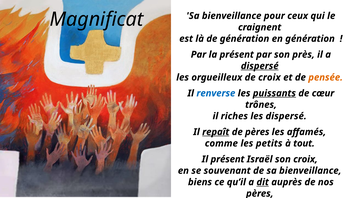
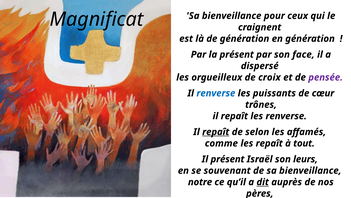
près: près -> face
dispersé at (260, 66) underline: present -> none
pensée colour: orange -> purple
puissants underline: present -> none
riches at (234, 116): riches -> repaît
les dispersé: dispersé -> renverse
de pères: pères -> selon
les petits: petits -> repaît
son croix: croix -> leurs
biens: biens -> notre
